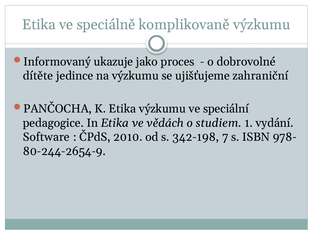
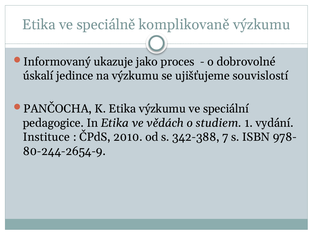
dítěte: dítěte -> úskalí
zahraniční: zahraniční -> souvislostí
Software: Software -> Instituce
342-198: 342-198 -> 342-388
